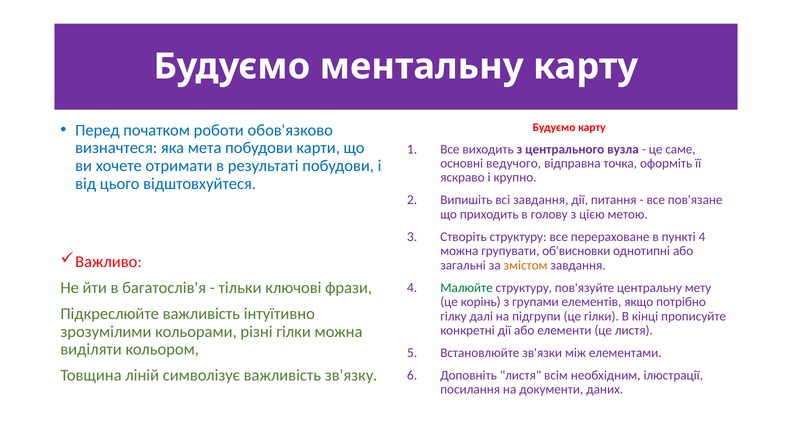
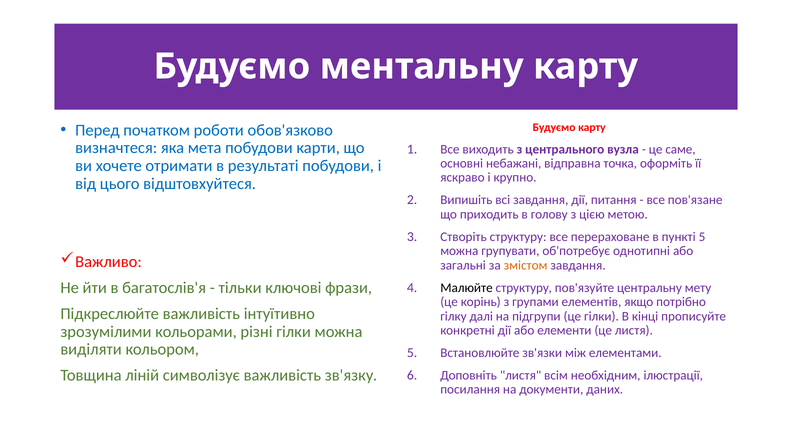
ведучого: ведучого -> небажані
пункті 4: 4 -> 5
об'висновки: об'висновки -> об'потребує
Малюйте colour: green -> black
